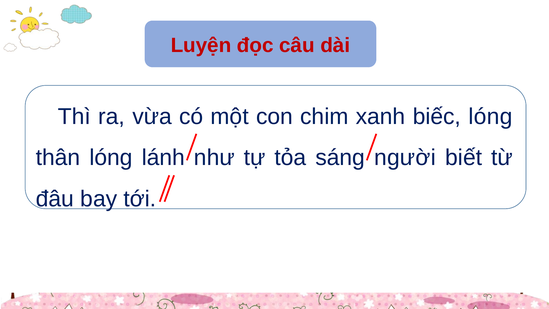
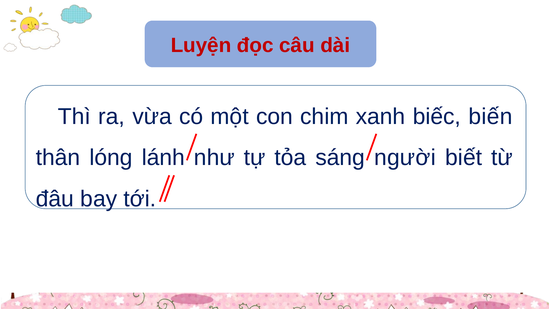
biếc lóng: lóng -> biến
